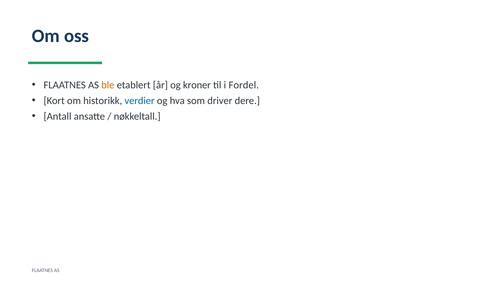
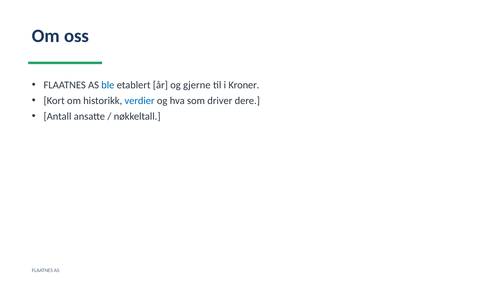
ble colour: orange -> blue
kroner: kroner -> gjerne
Fordel: Fordel -> Kroner
